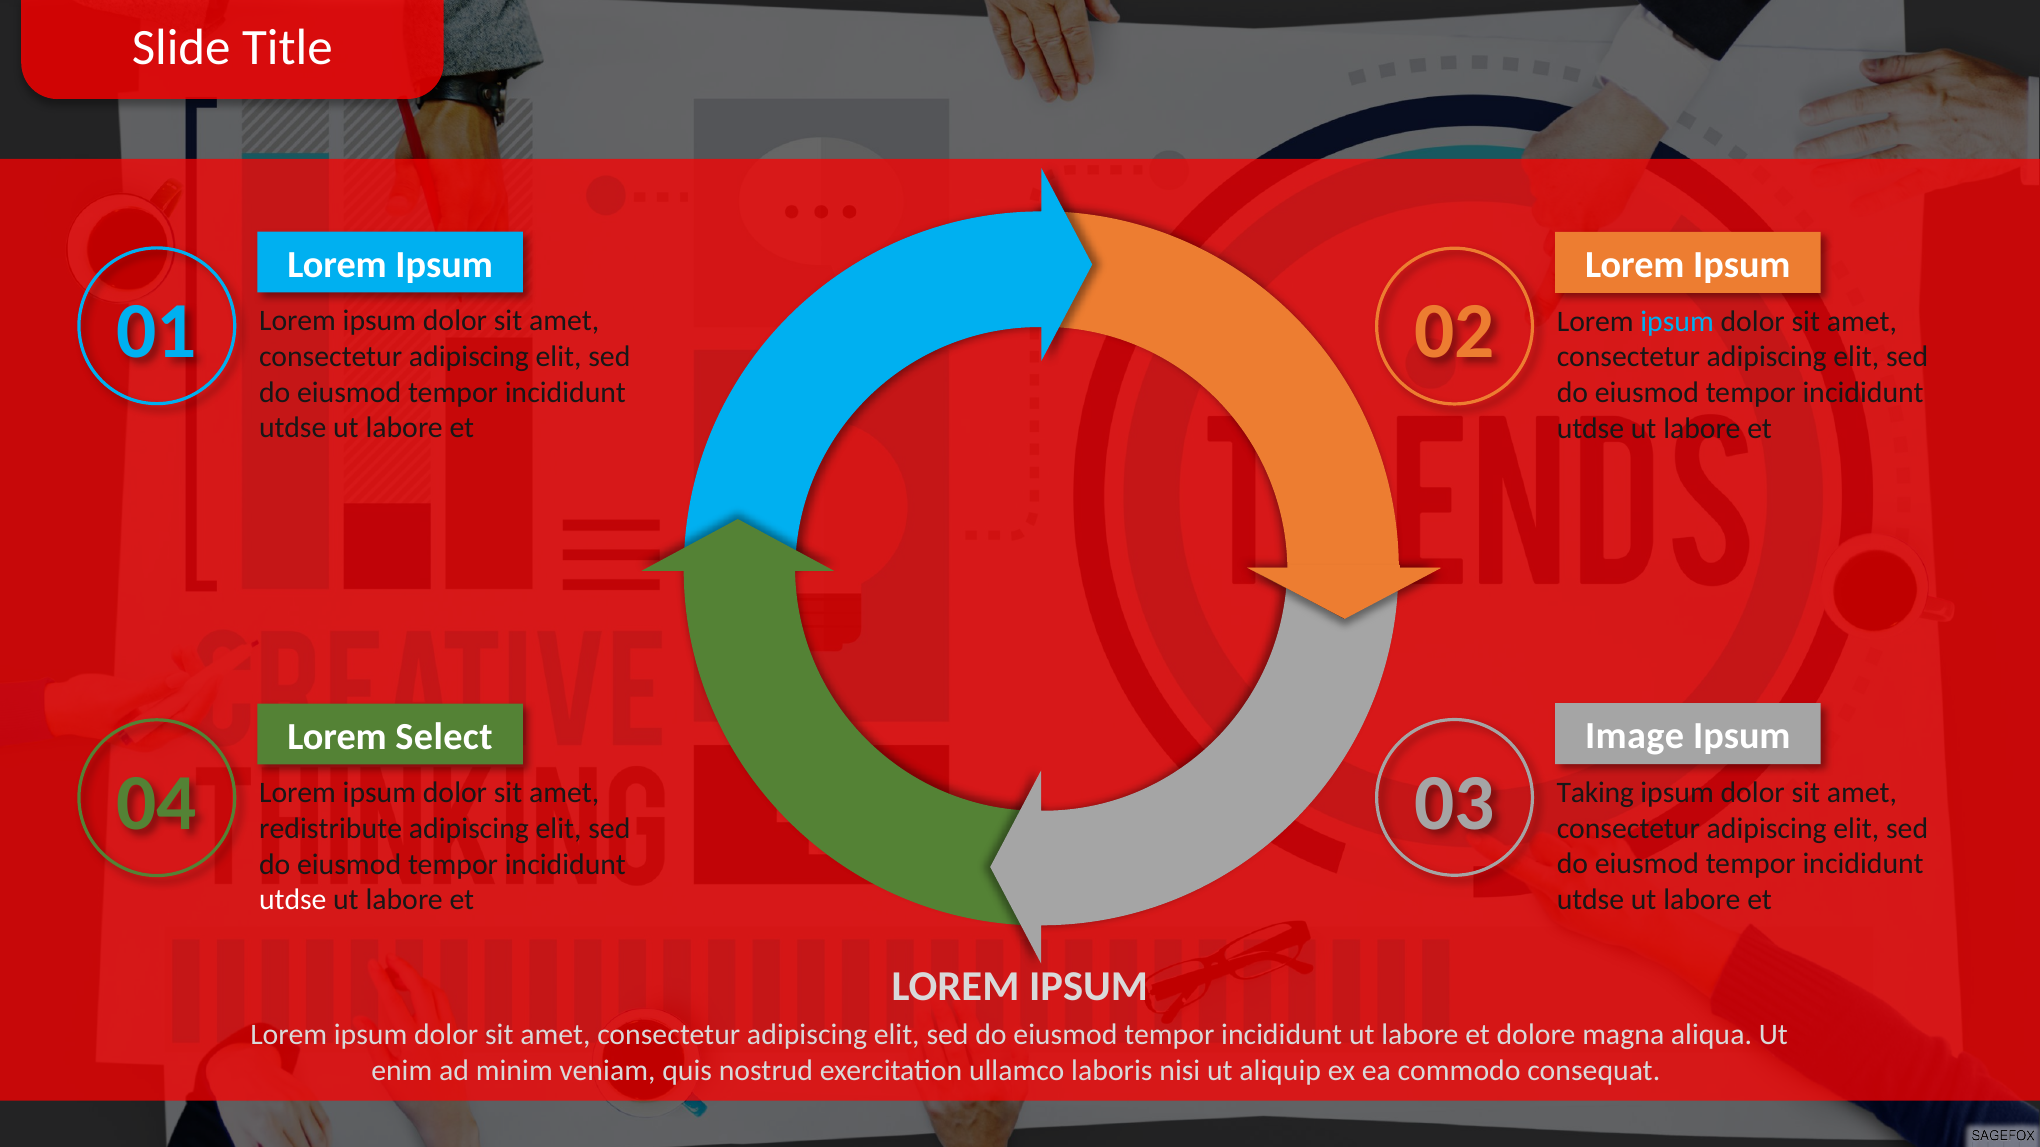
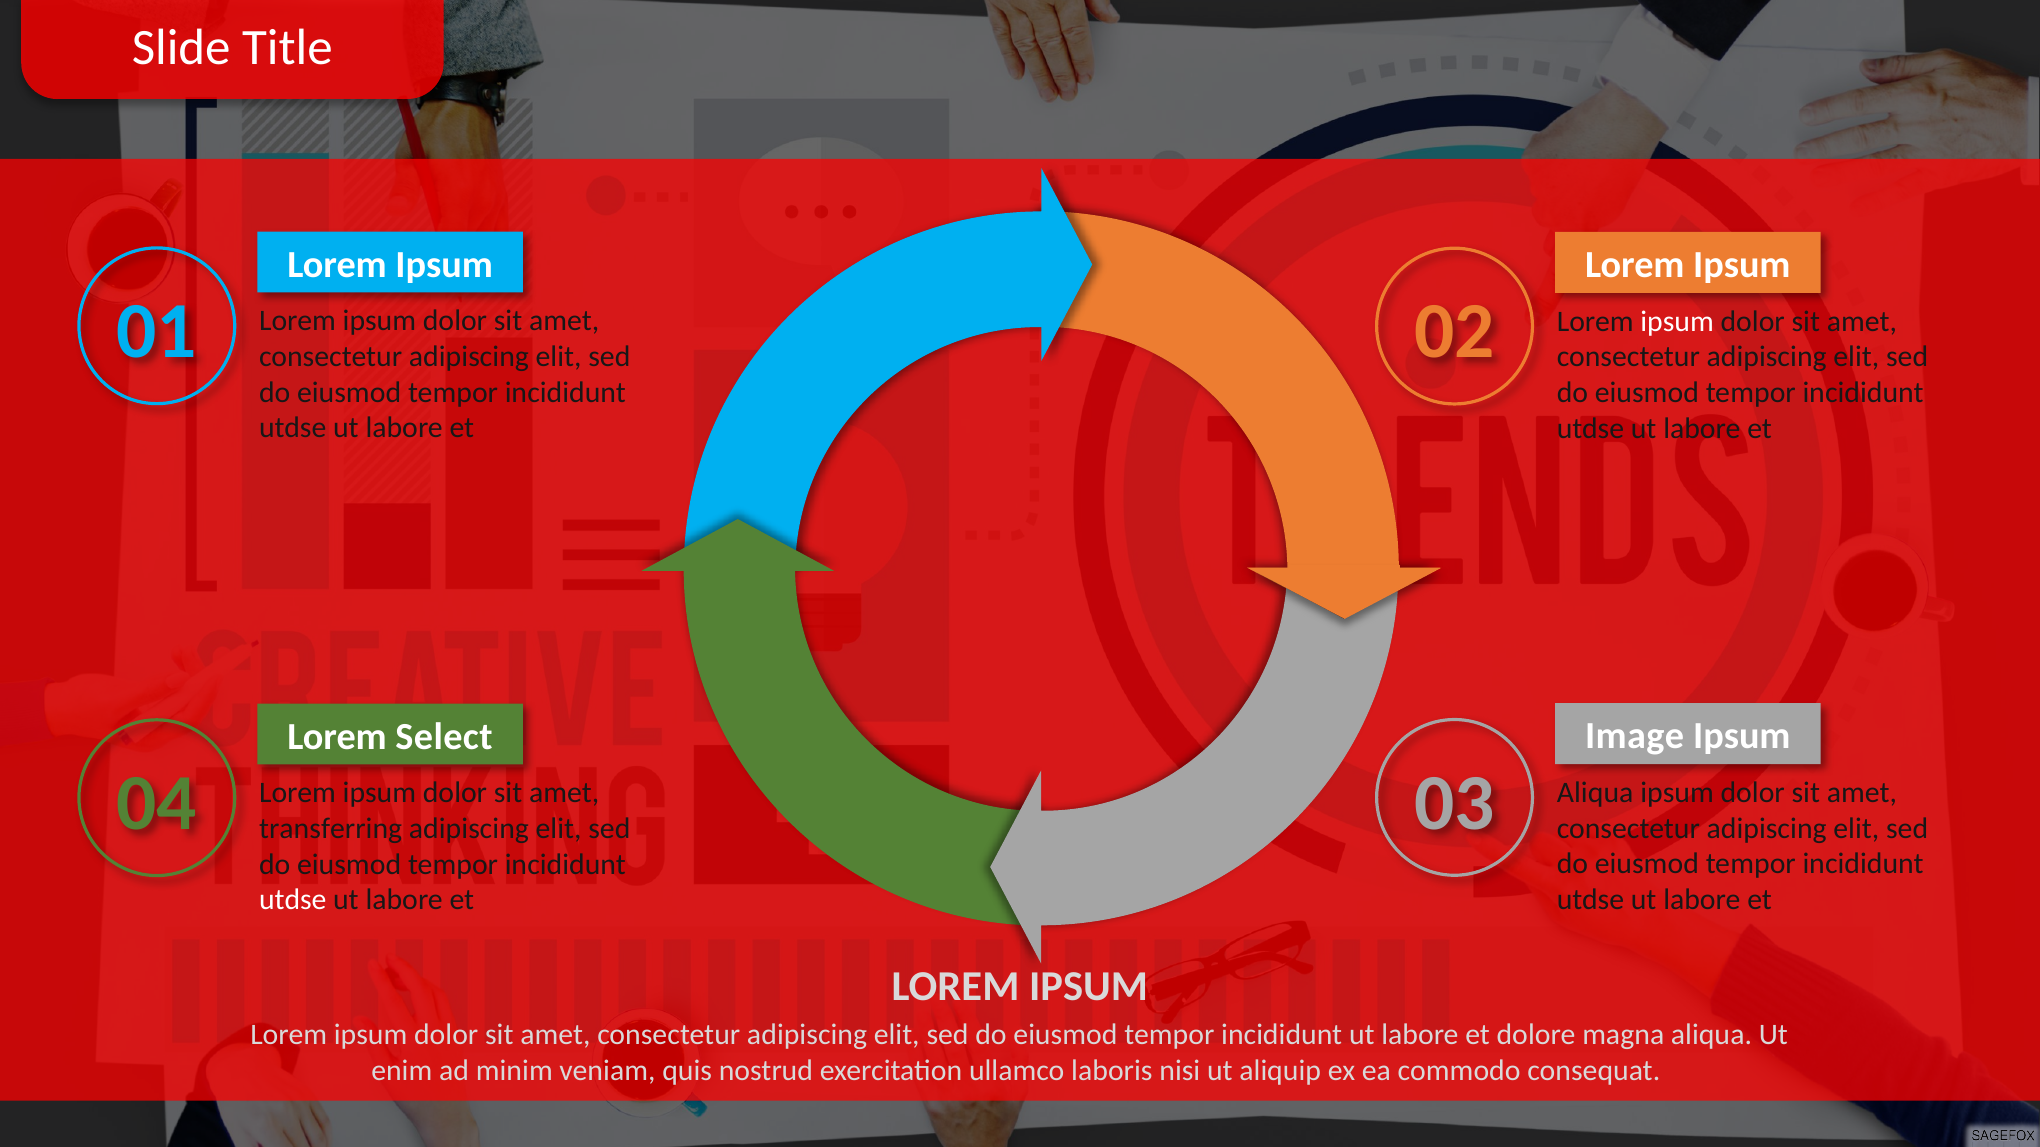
ipsum at (1677, 321) colour: light blue -> white
03 Taking: Taking -> Aliqua
redistribute: redistribute -> transferring
